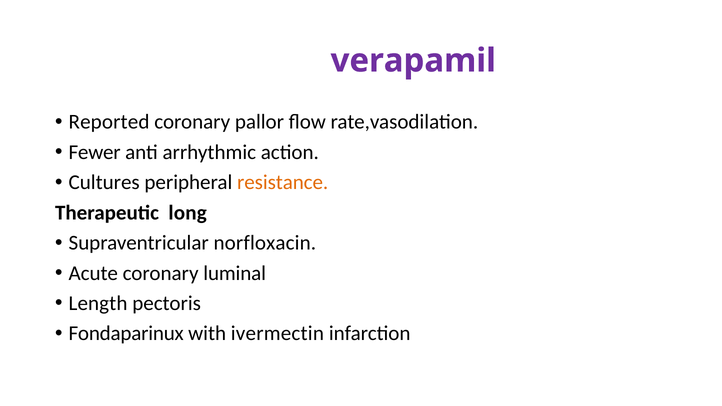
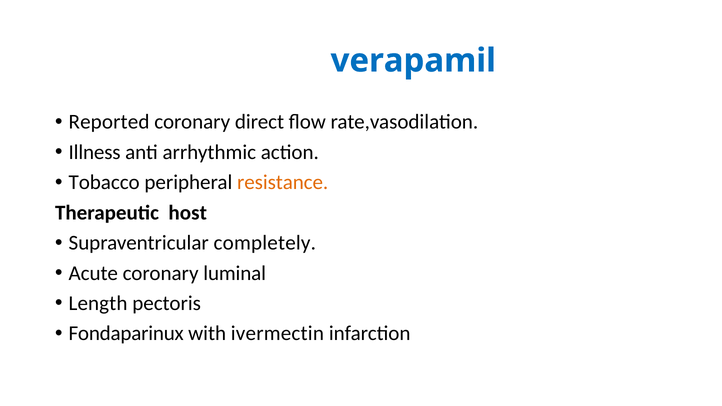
verapamil colour: purple -> blue
pallor: pallor -> direct
Fewer: Fewer -> Illness
Cultures: Cultures -> Tobacco
long: long -> host
norfloxacin: norfloxacin -> completely
